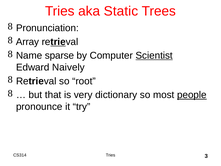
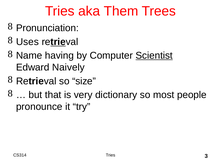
Static: Static -> Them
Array: Array -> Uses
sparse: sparse -> having
root: root -> size
people underline: present -> none
